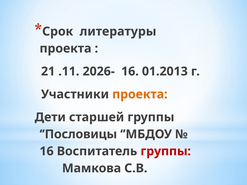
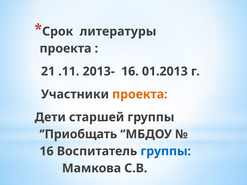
2026-: 2026- -> 2013-
’Пословицы: ’Пословицы -> ’Приобщать
группы at (166, 151) colour: red -> blue
